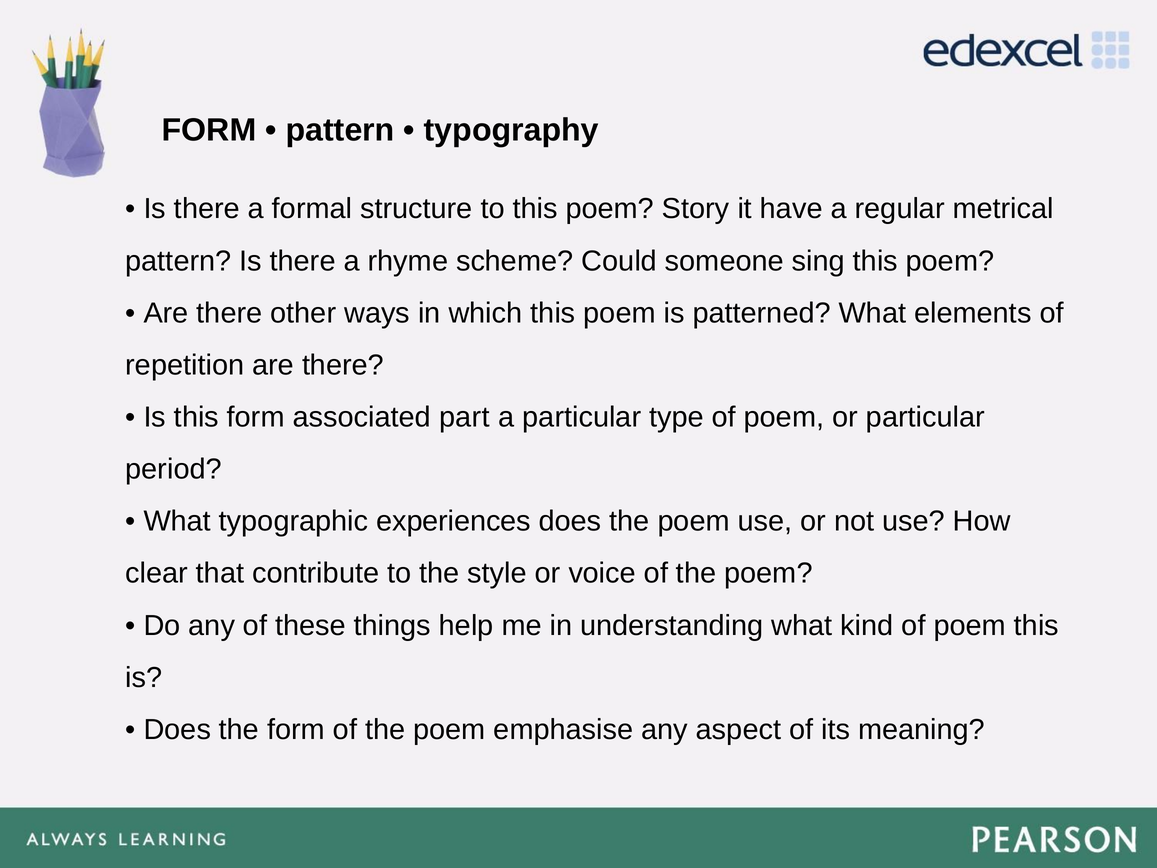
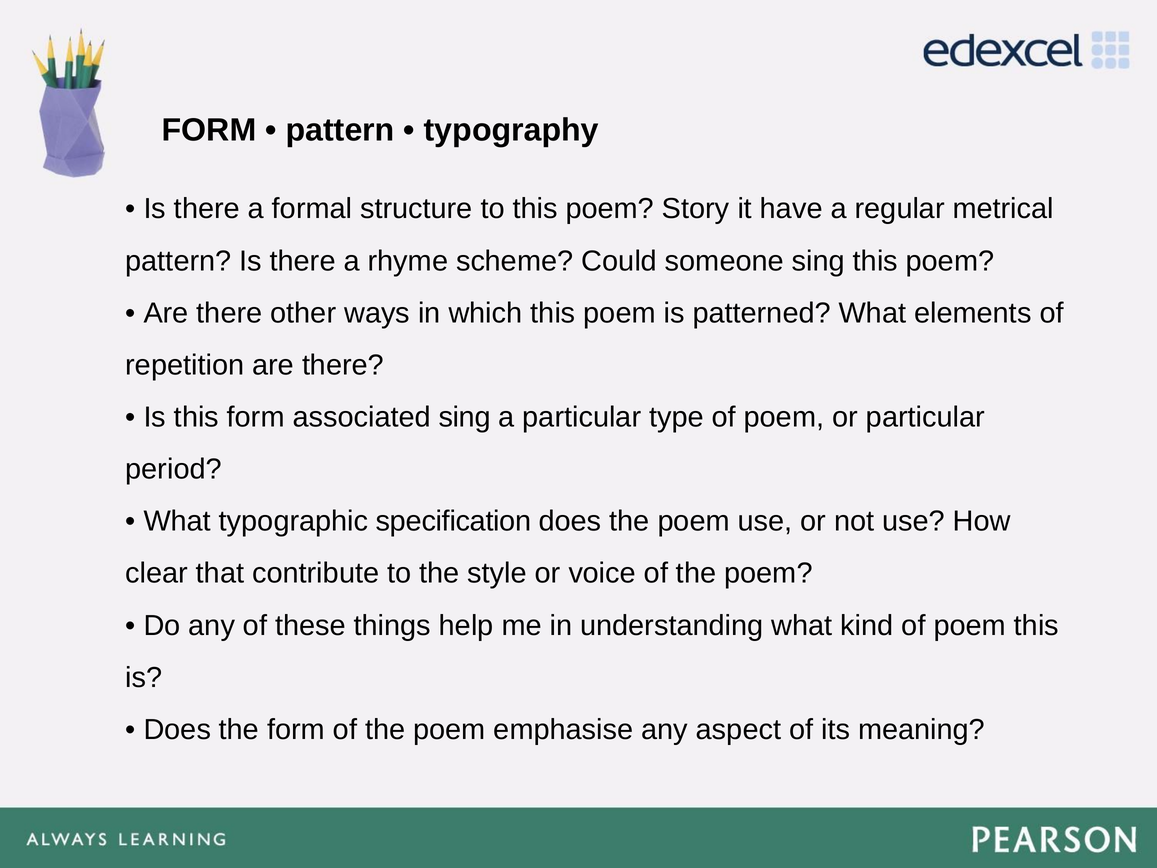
part at (464, 417): part -> sing
experiences: experiences -> specification
